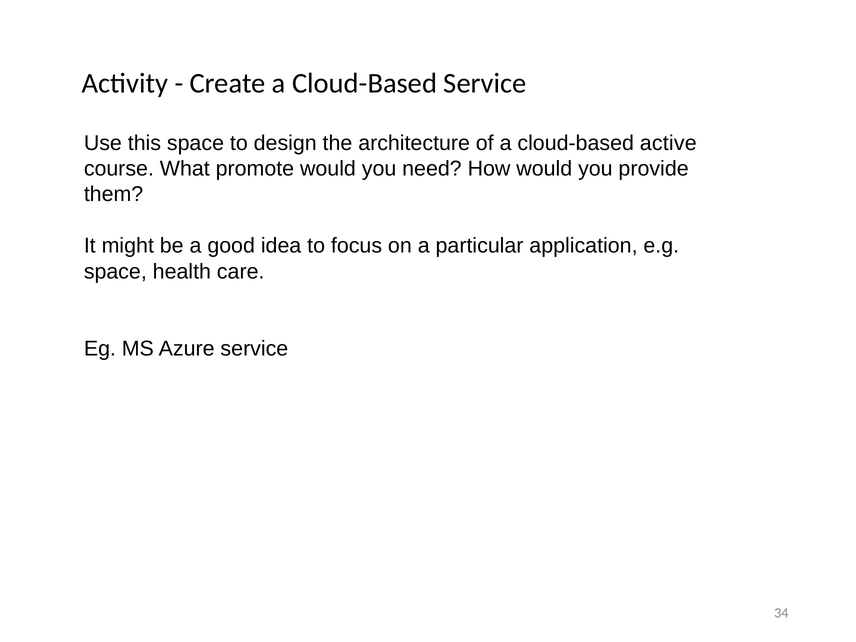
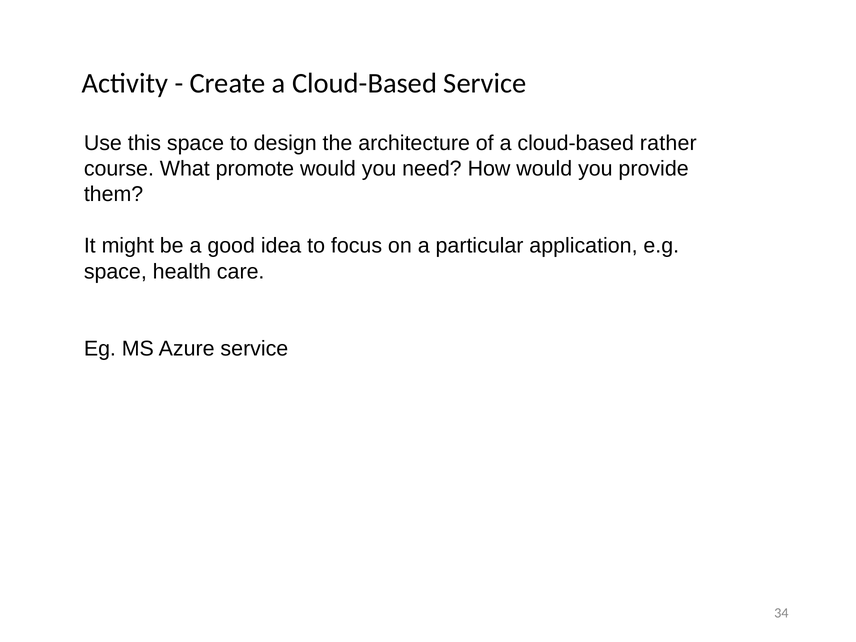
active: active -> rather
